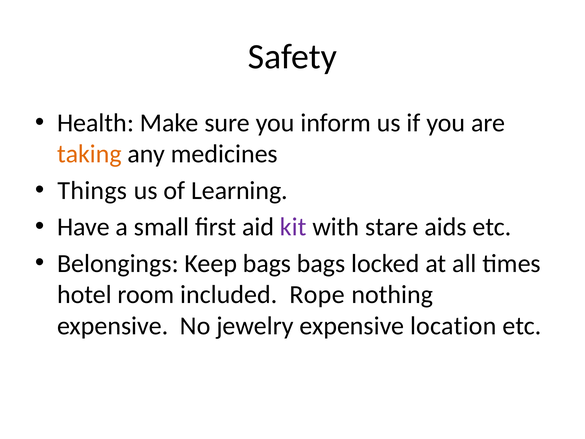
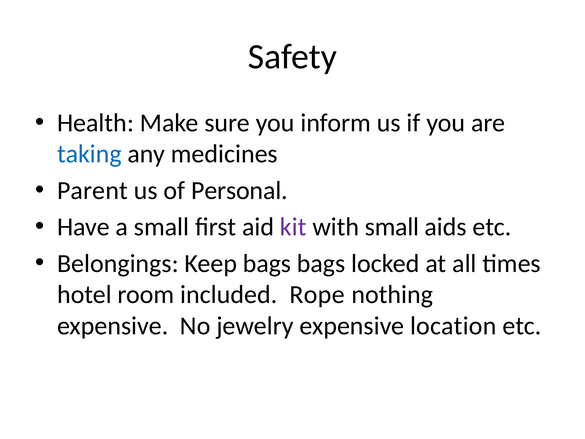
taking colour: orange -> blue
Things: Things -> Parent
Learning: Learning -> Personal
with stare: stare -> small
